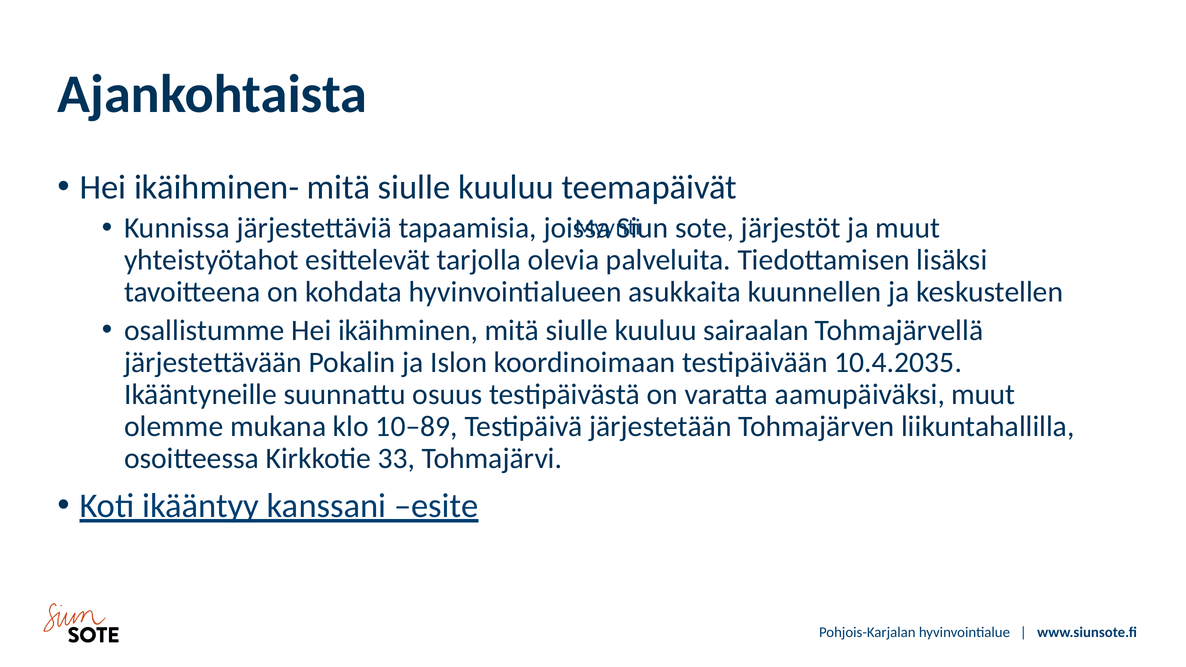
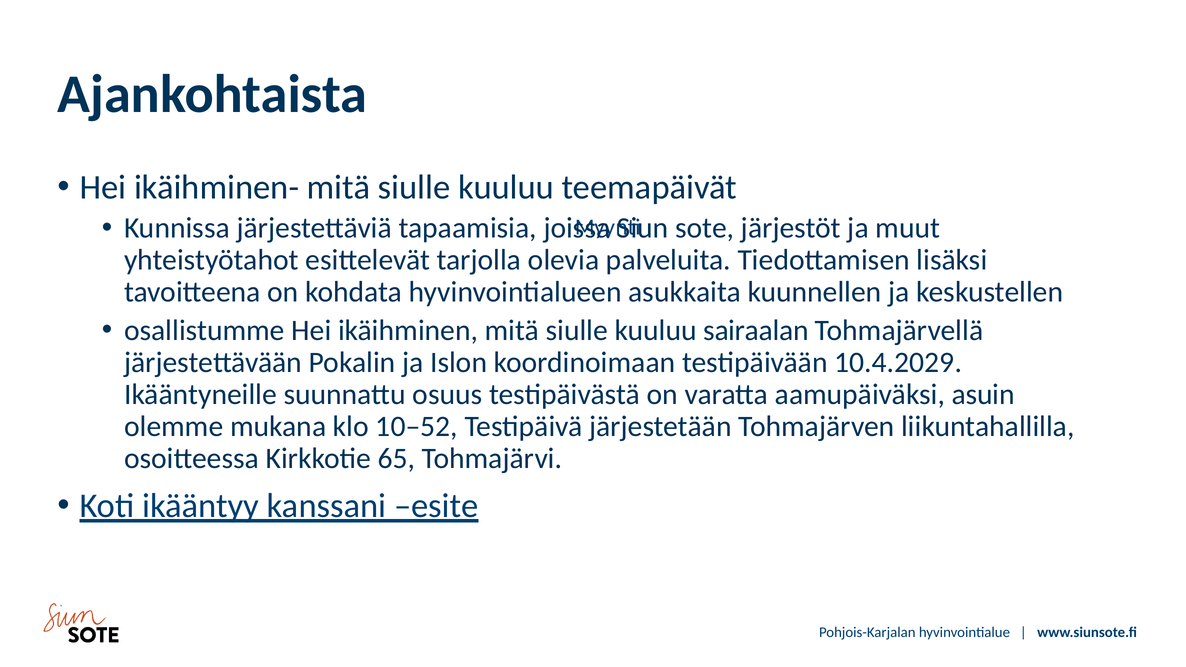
10.4.2035: 10.4.2035 -> 10.4.2029
aamupäiväksi muut: muut -> asuin
10–89: 10–89 -> 10–52
33: 33 -> 65
